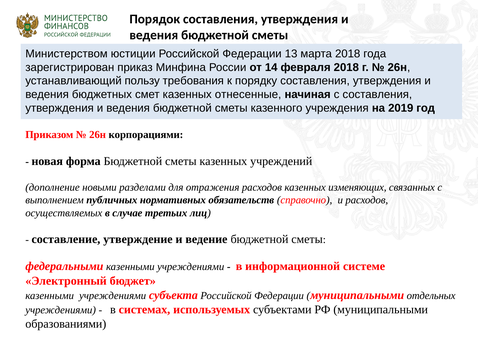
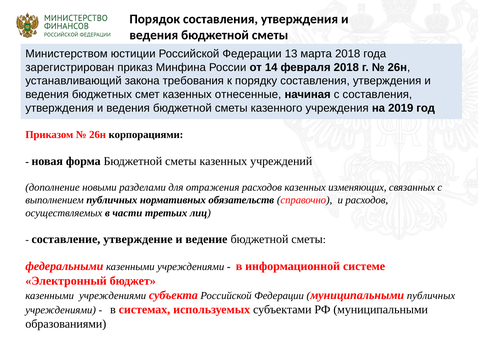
пользу: пользу -> закона
случае: случае -> части
муниципальными отдельных: отдельных -> публичных
